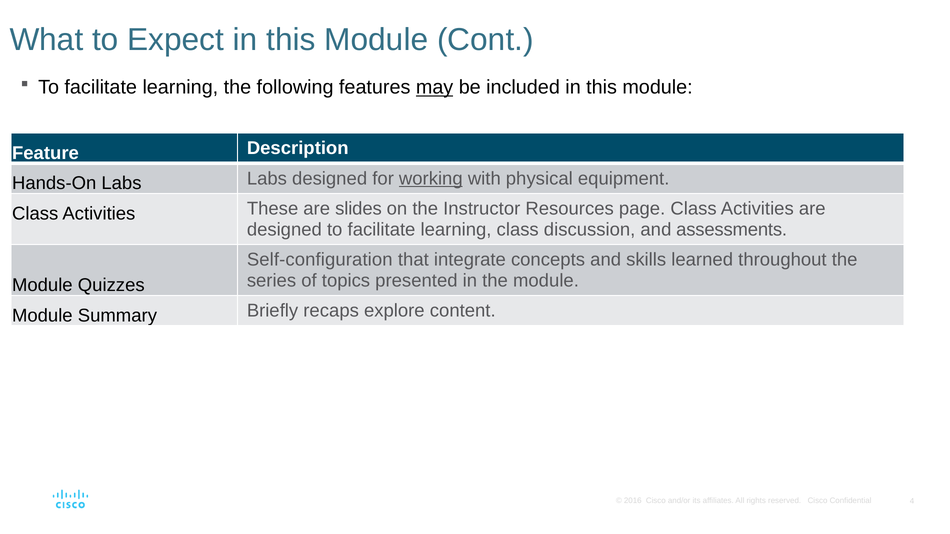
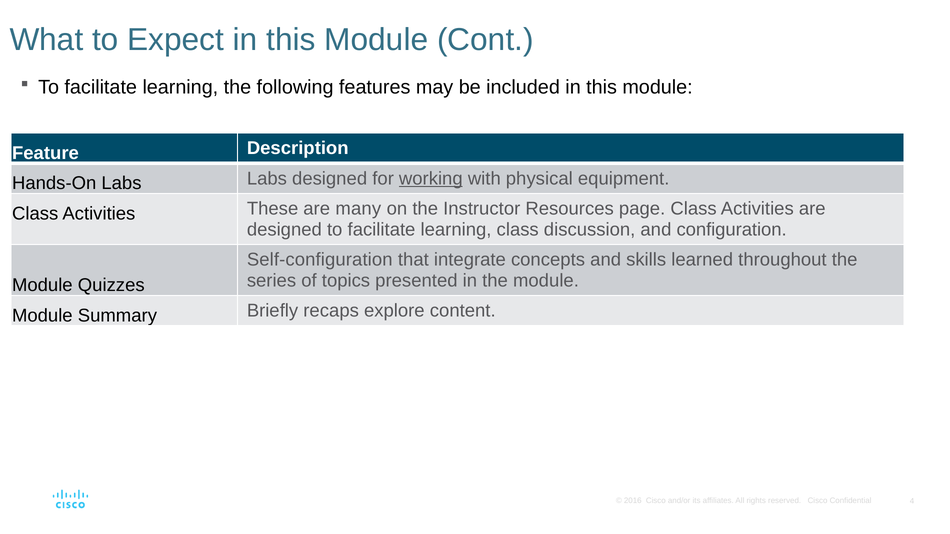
may underline: present -> none
slides: slides -> many
assessments: assessments -> configuration
